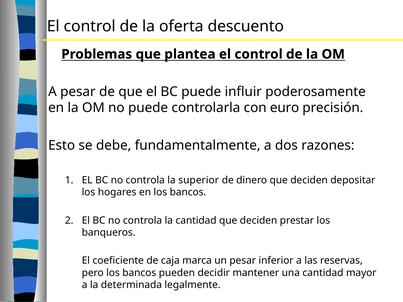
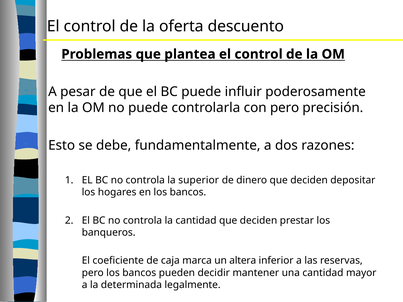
con euro: euro -> pero
un pesar: pesar -> altera
